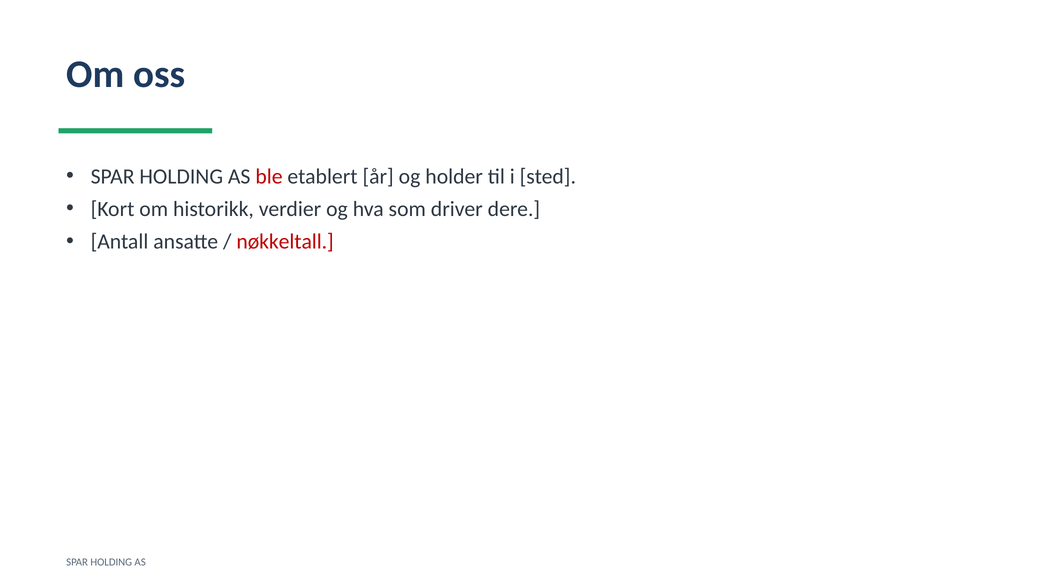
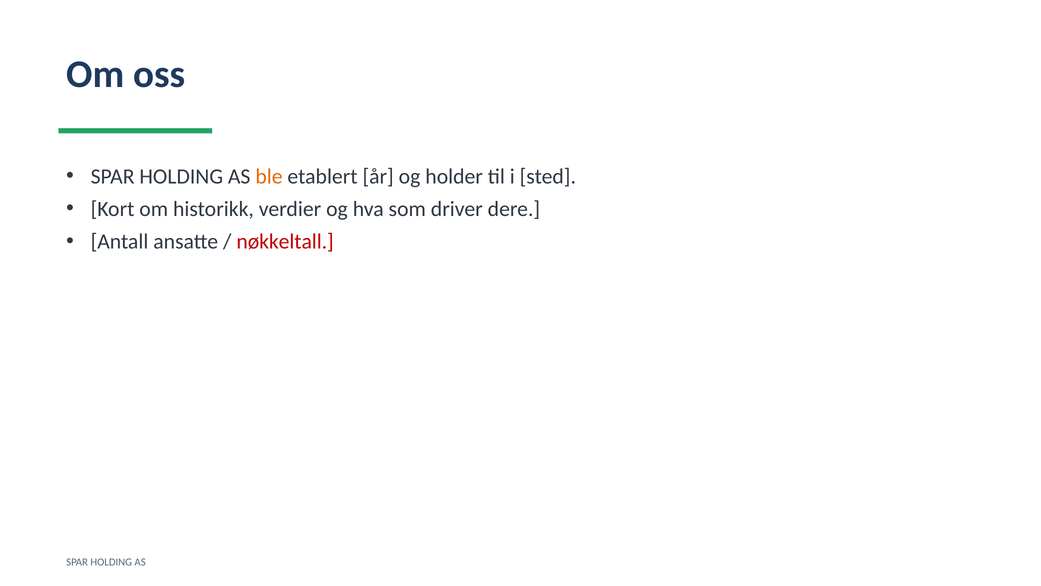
ble colour: red -> orange
